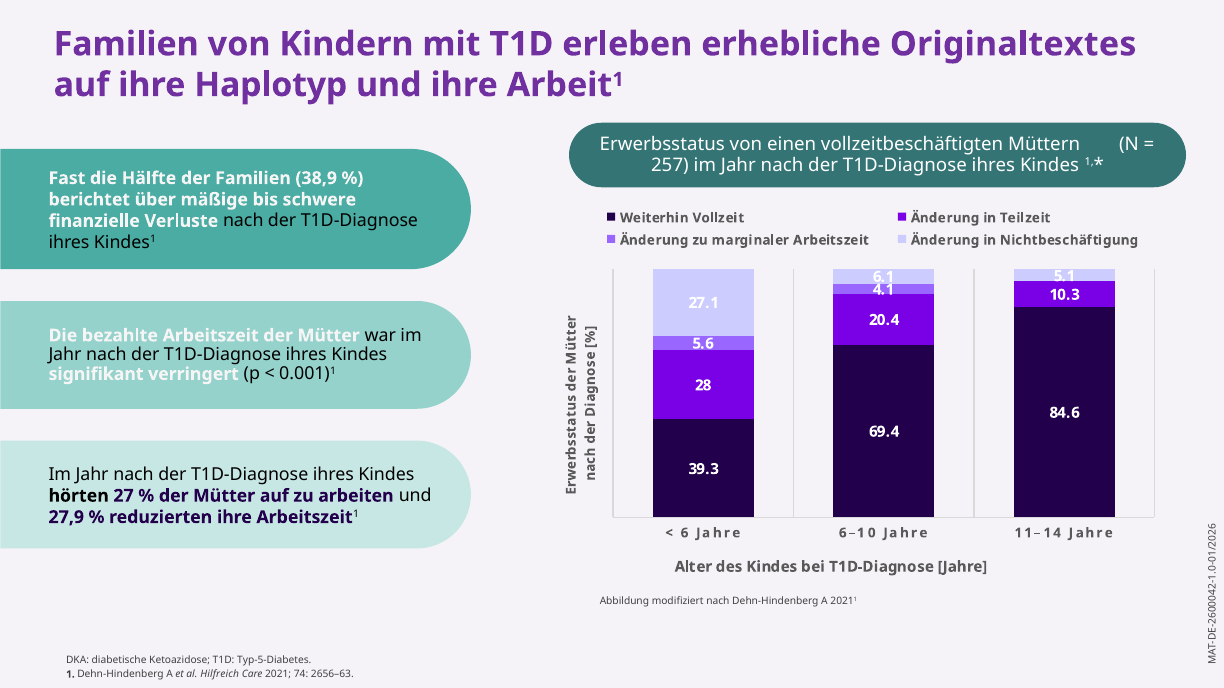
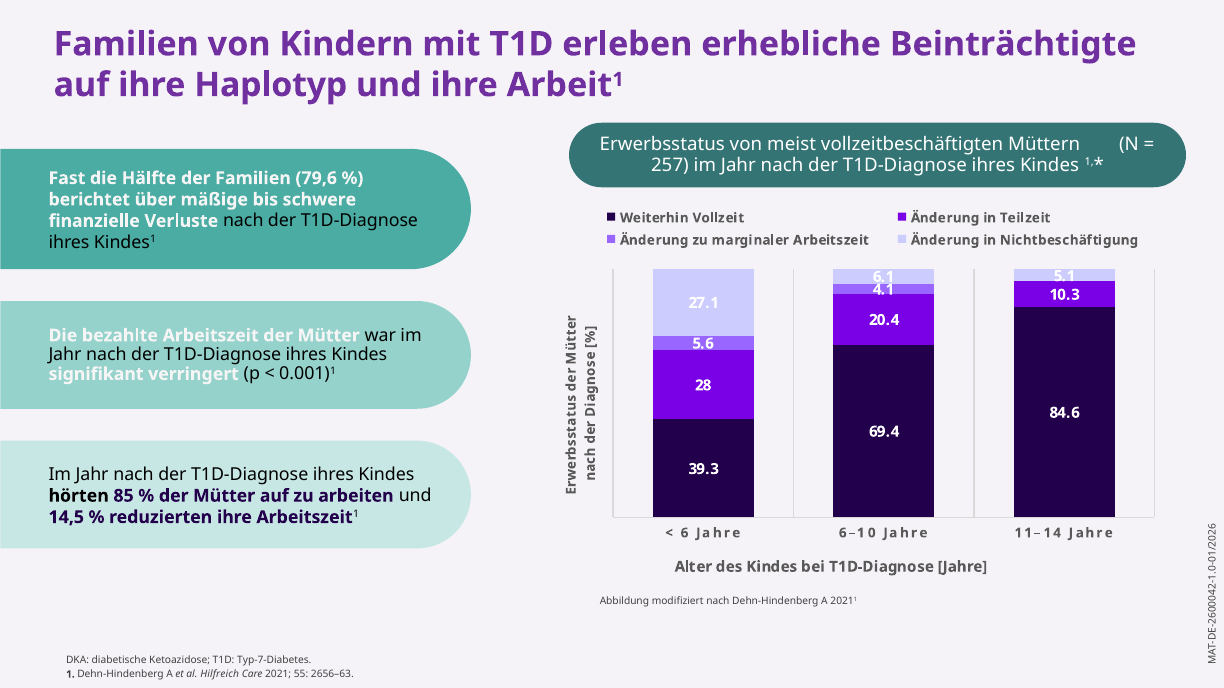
Originaltextes: Originaltextes -> Beinträchtigte
einen: einen -> meist
38,9: 38,9 -> 79,6
27: 27 -> 85
27,9: 27,9 -> 14,5
Typ-5-Diabetes: Typ-5-Diabetes -> Typ-7-Diabetes
74: 74 -> 55
